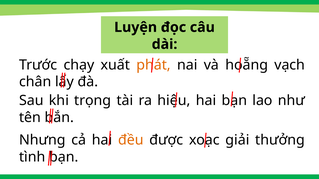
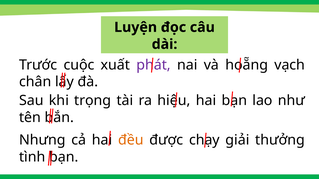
chạy: chạy -> cuộc
phát colour: orange -> purple
xoạc: xoạc -> chạy
